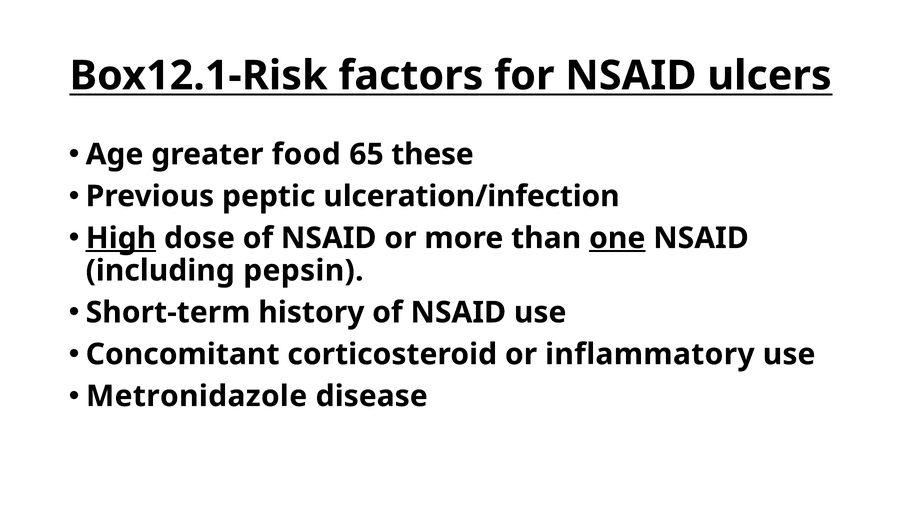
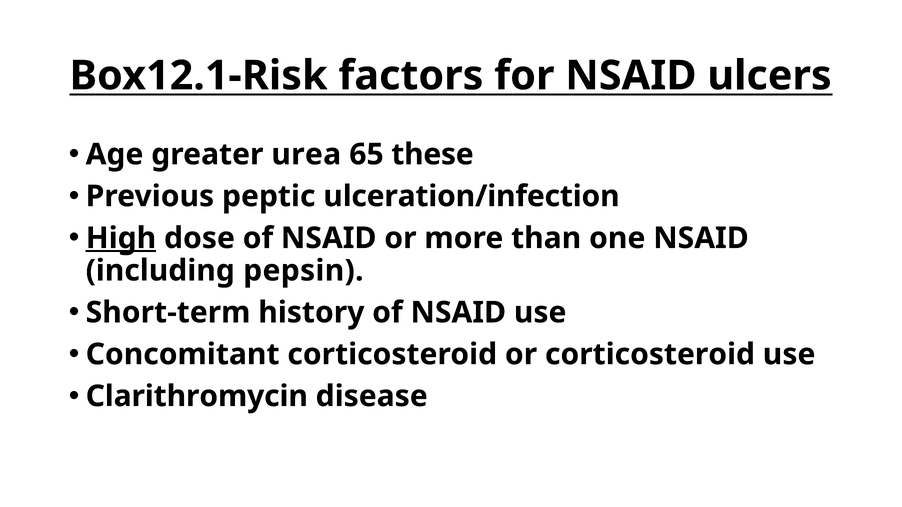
food: food -> urea
one underline: present -> none
or inflammatory: inflammatory -> corticosteroid
Metronidazole: Metronidazole -> Clarithromycin
